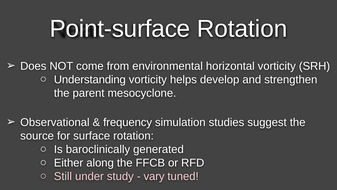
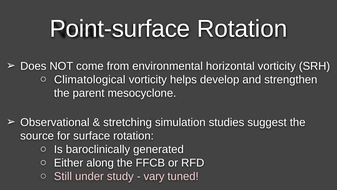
Understanding: Understanding -> Climatological
frequency: frequency -> stretching
